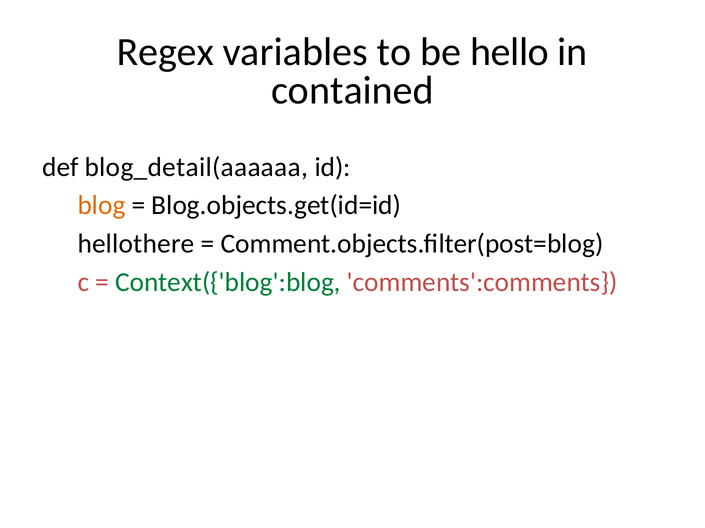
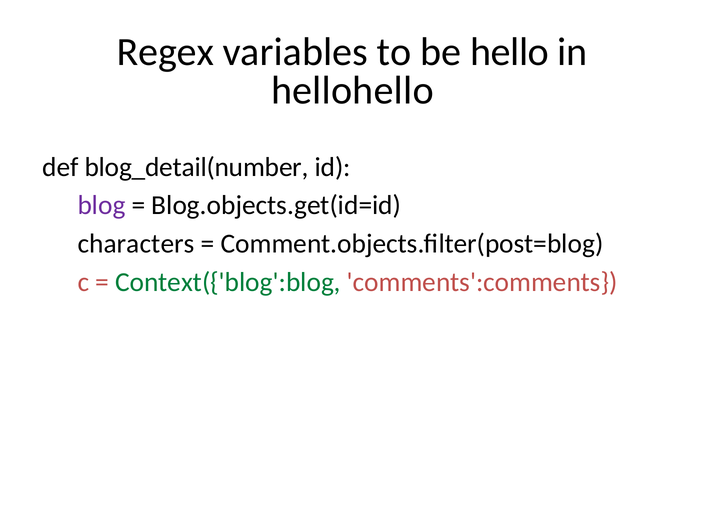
contained: contained -> hellohello
blog_detail(aaaaaa: blog_detail(aaaaaa -> blog_detail(number
blog colour: orange -> purple
hellothere: hellothere -> characters
